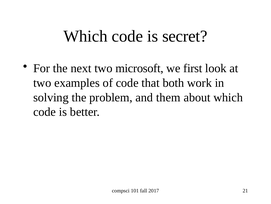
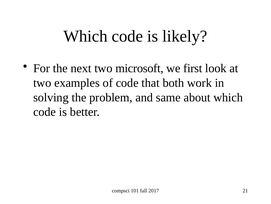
secret: secret -> likely
them: them -> same
